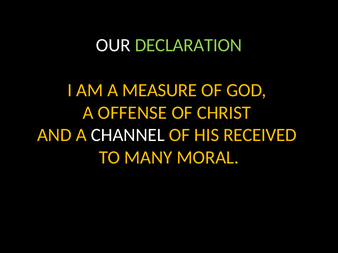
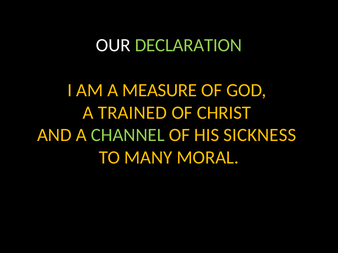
OFFENSE: OFFENSE -> TRAINED
CHANNEL colour: white -> light green
RECEIVED: RECEIVED -> SICKNESS
